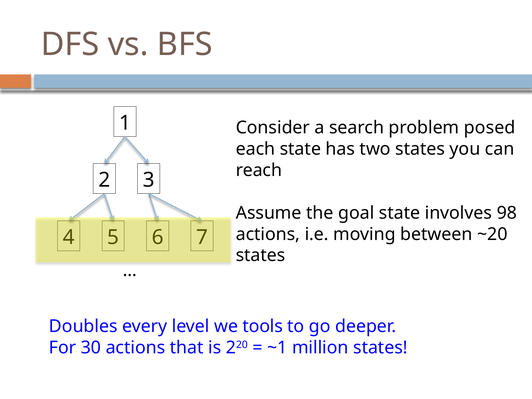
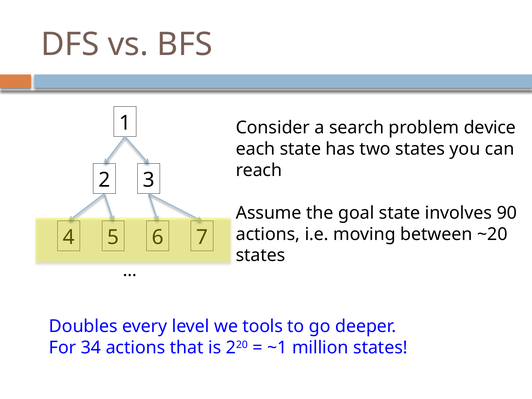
posed: posed -> device
98: 98 -> 90
30: 30 -> 34
